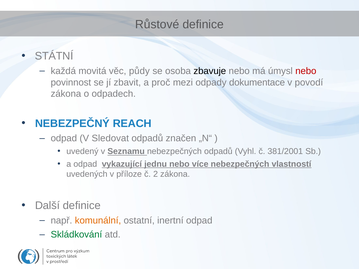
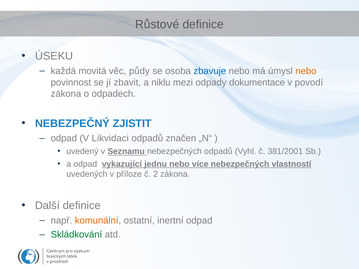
STÁTNÍ: STÁTNÍ -> ÚSEKU
zbavuje colour: black -> blue
nebo at (306, 71) colour: red -> orange
proč: proč -> niklu
REACH: REACH -> ZJISTIT
Sledovat: Sledovat -> Likvidaci
